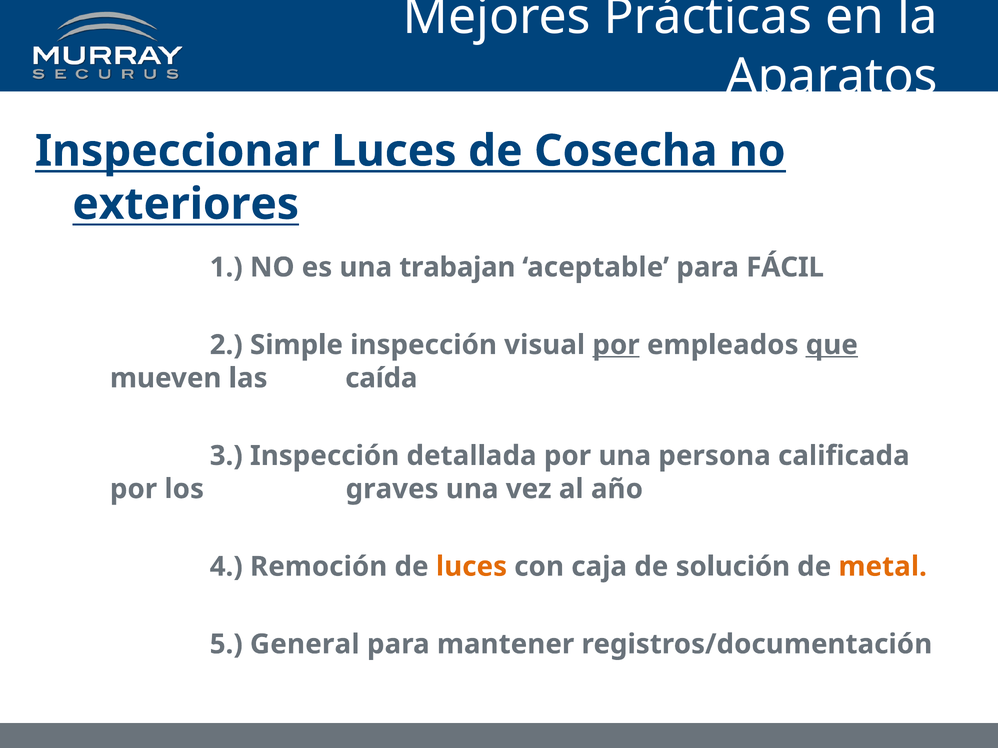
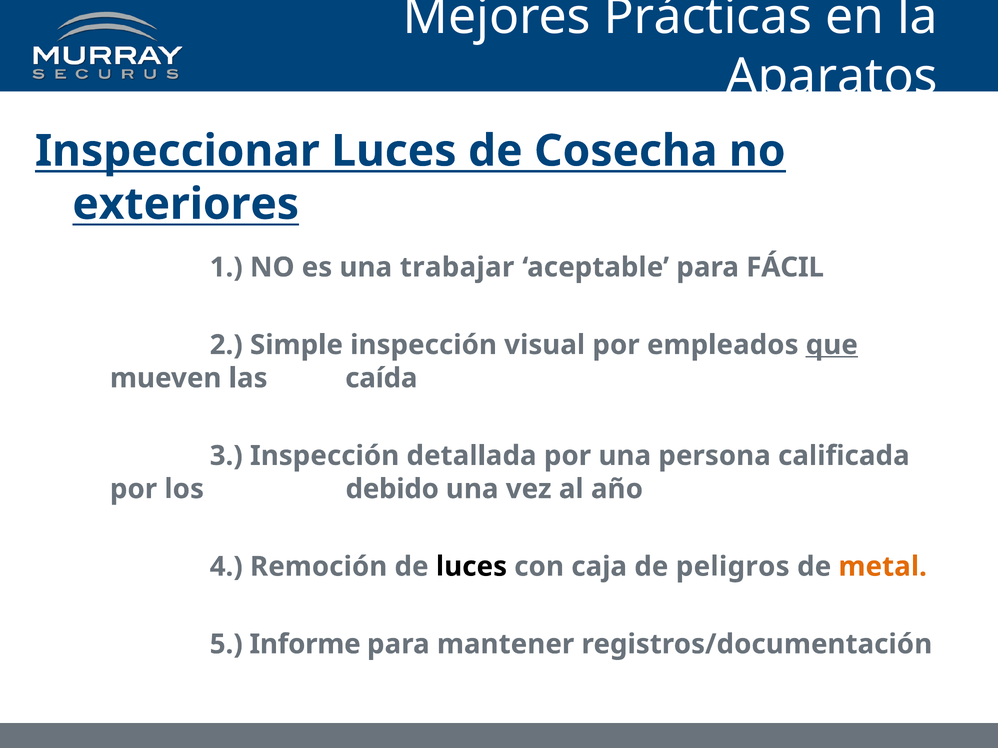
trabajan: trabajan -> trabajar
por at (616, 345) underline: present -> none
graves: graves -> debido
luces at (471, 567) colour: orange -> black
solución: solución -> peligros
General: General -> Informe
